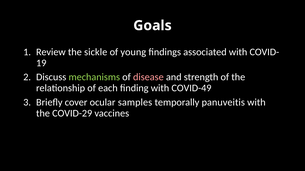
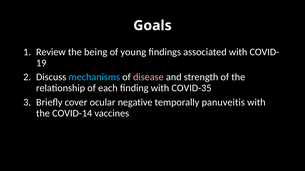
sickle: sickle -> being
mechanisms colour: light green -> light blue
COVID-49: COVID-49 -> COVID-35
samples: samples -> negative
COVID-29: COVID-29 -> COVID-14
